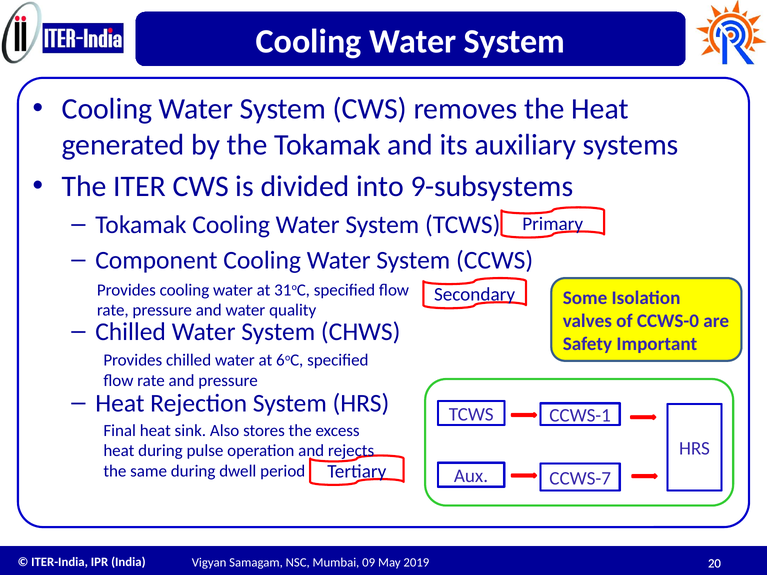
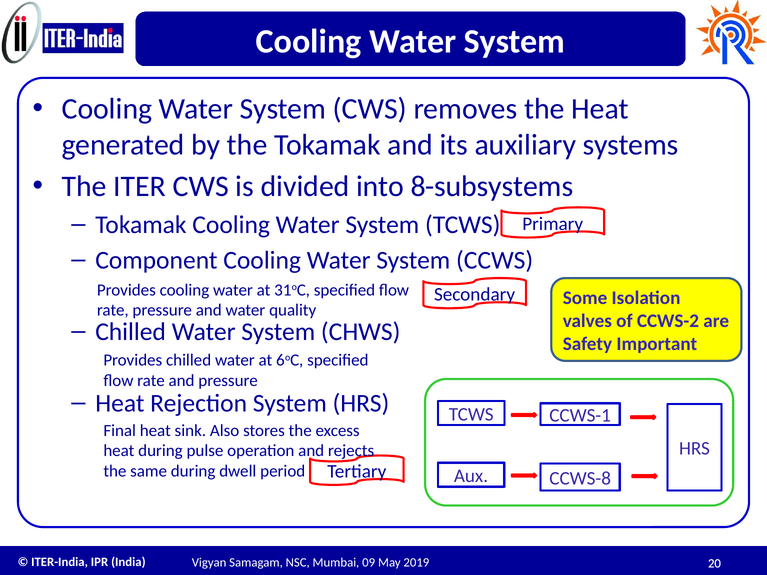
9-subsystems: 9-subsystems -> 8-subsystems
CCWS-0: CCWS-0 -> CCWS-2
CCWS-7: CCWS-7 -> CCWS-8
